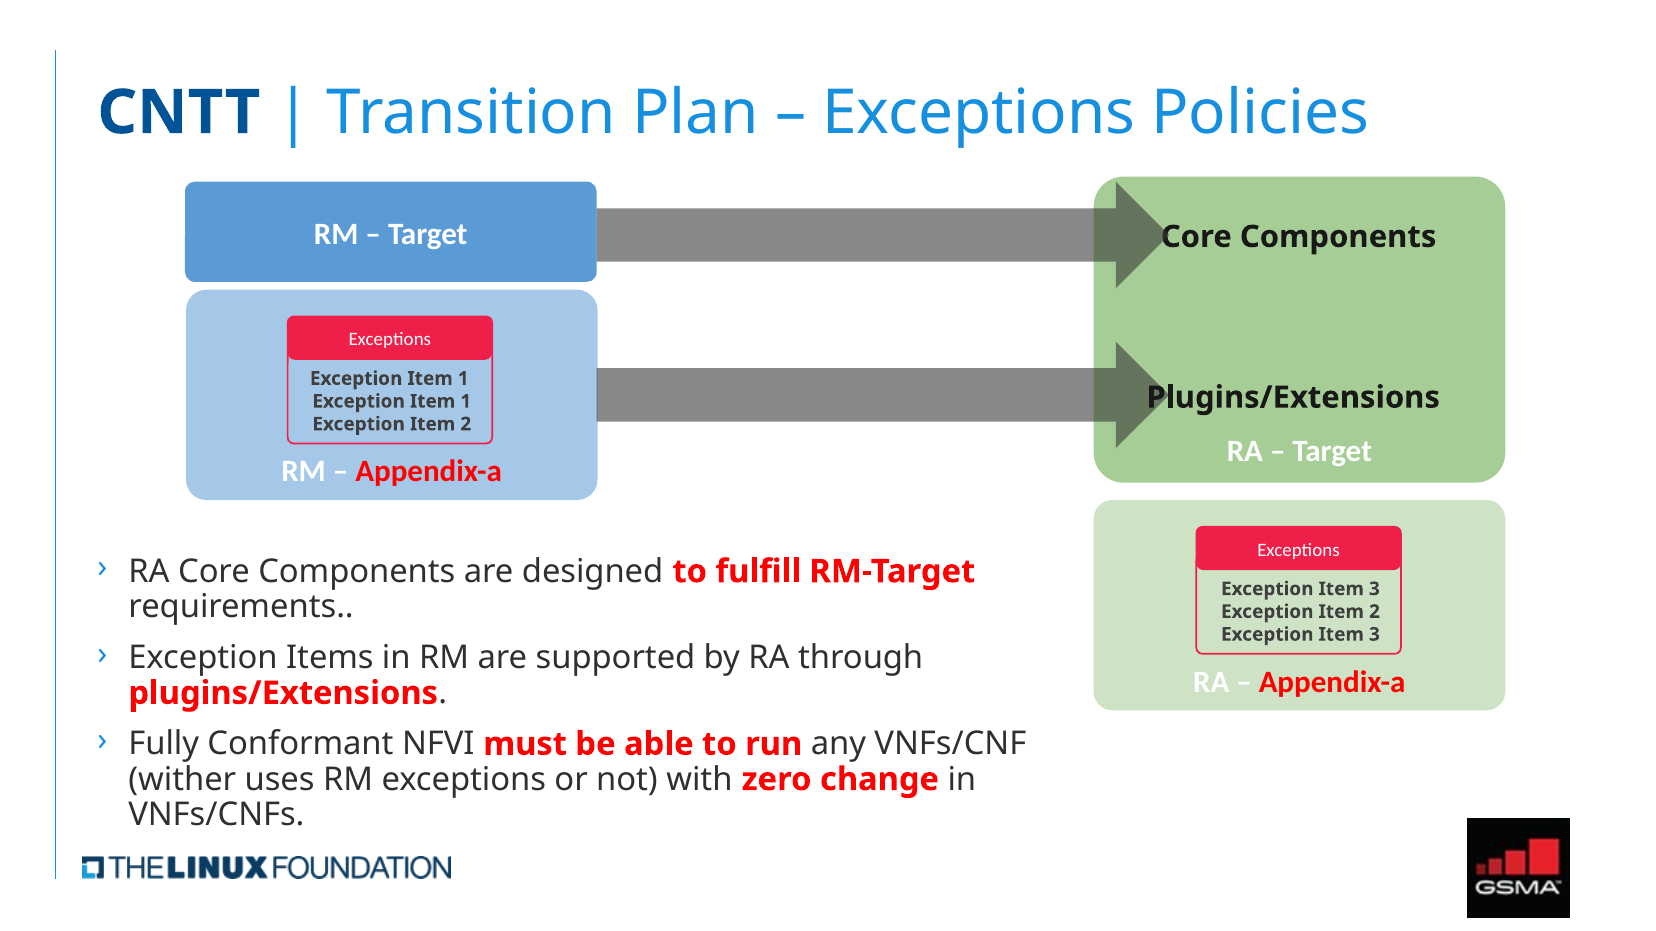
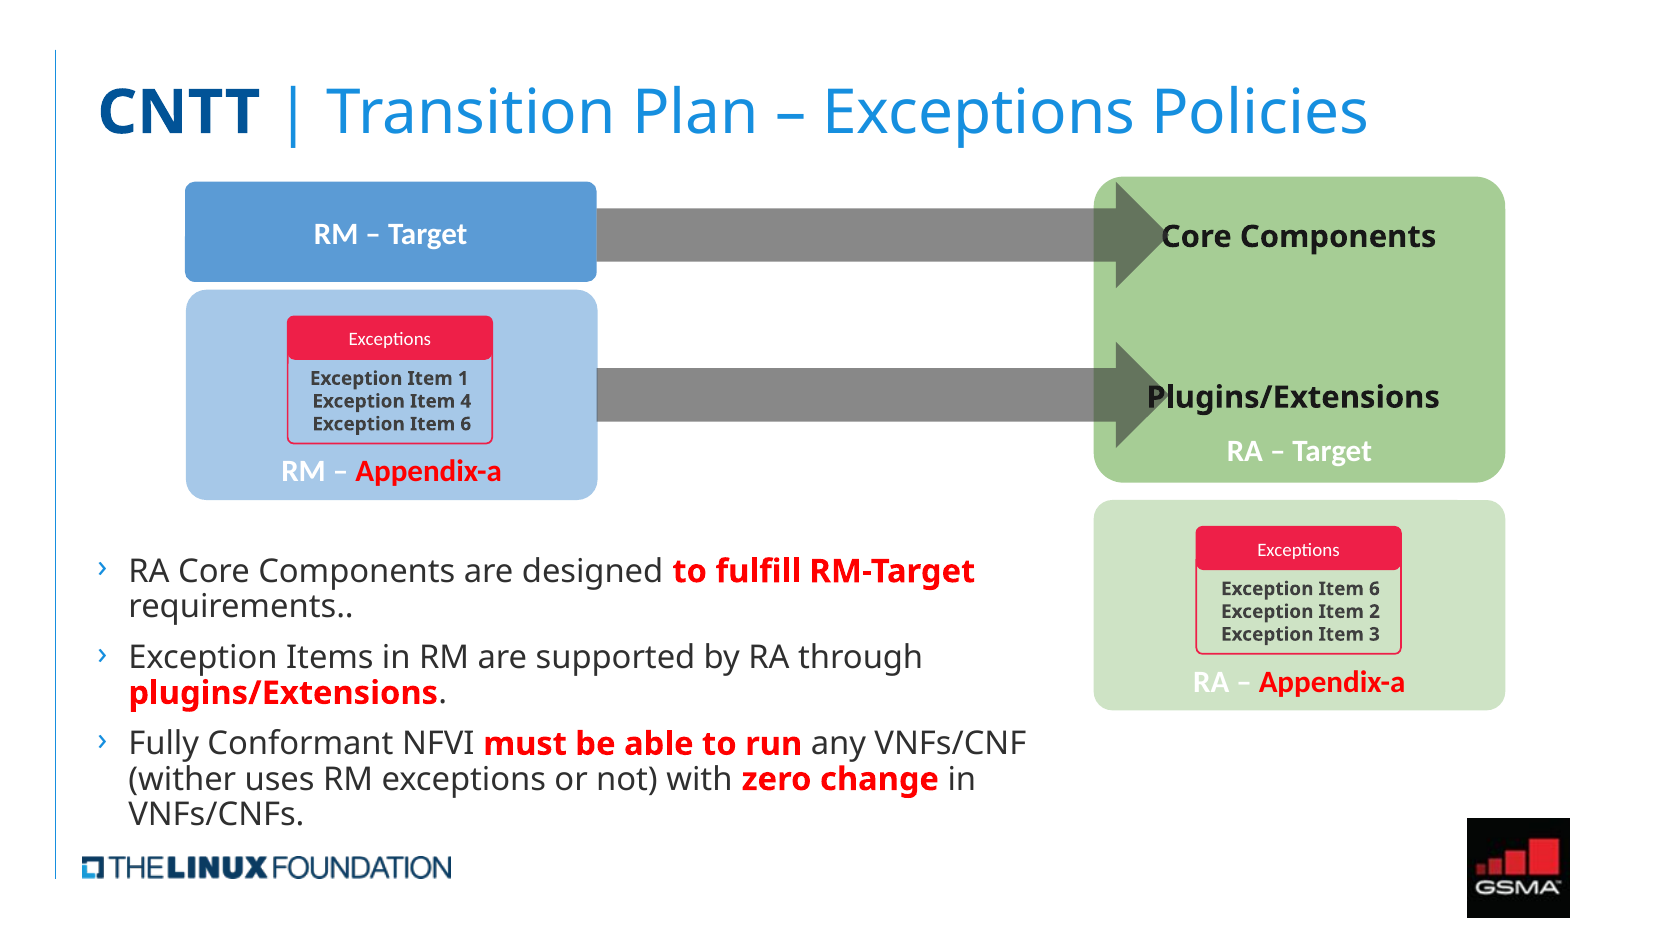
1 at (466, 401): 1 -> 4
2 at (466, 424): 2 -> 6
3 at (1374, 589): 3 -> 6
